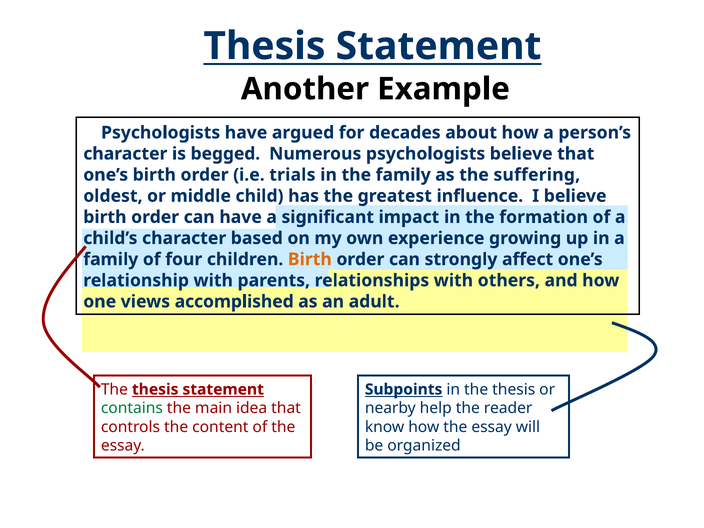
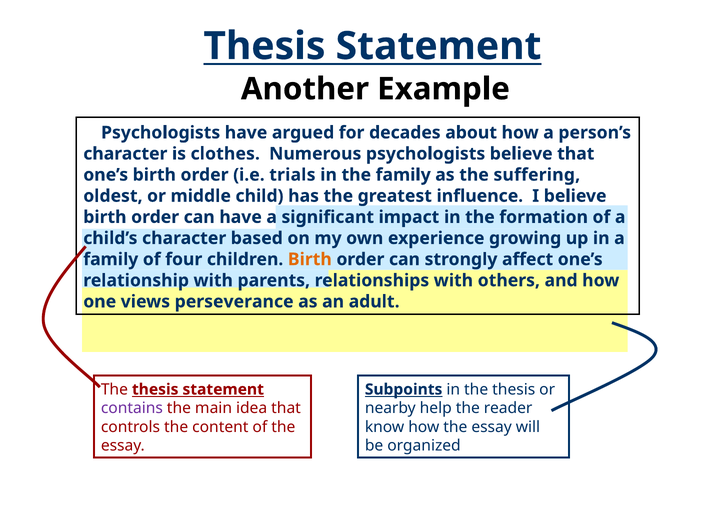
begged: begged -> clothes
accomplished: accomplished -> perseverance
contains colour: green -> purple
